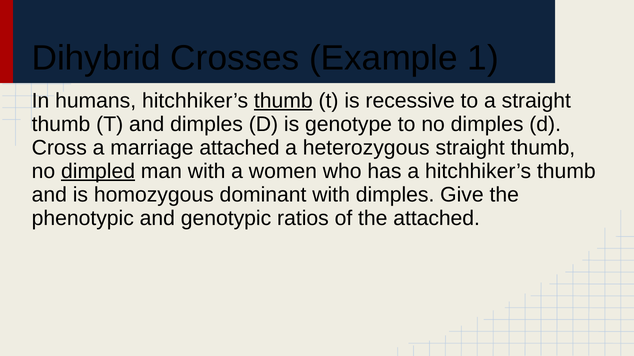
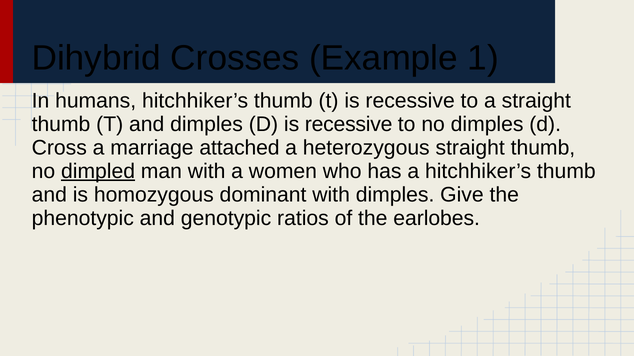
thumb at (283, 101) underline: present -> none
D is genotype: genotype -> recessive
the attached: attached -> earlobes
